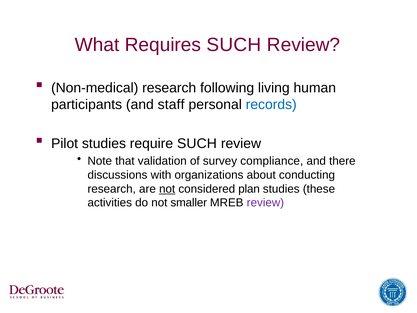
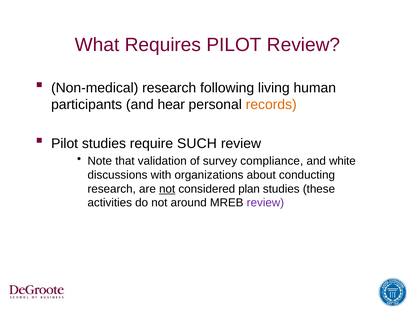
Requires SUCH: SUCH -> PILOT
staff: staff -> hear
records colour: blue -> orange
there: there -> white
smaller: smaller -> around
